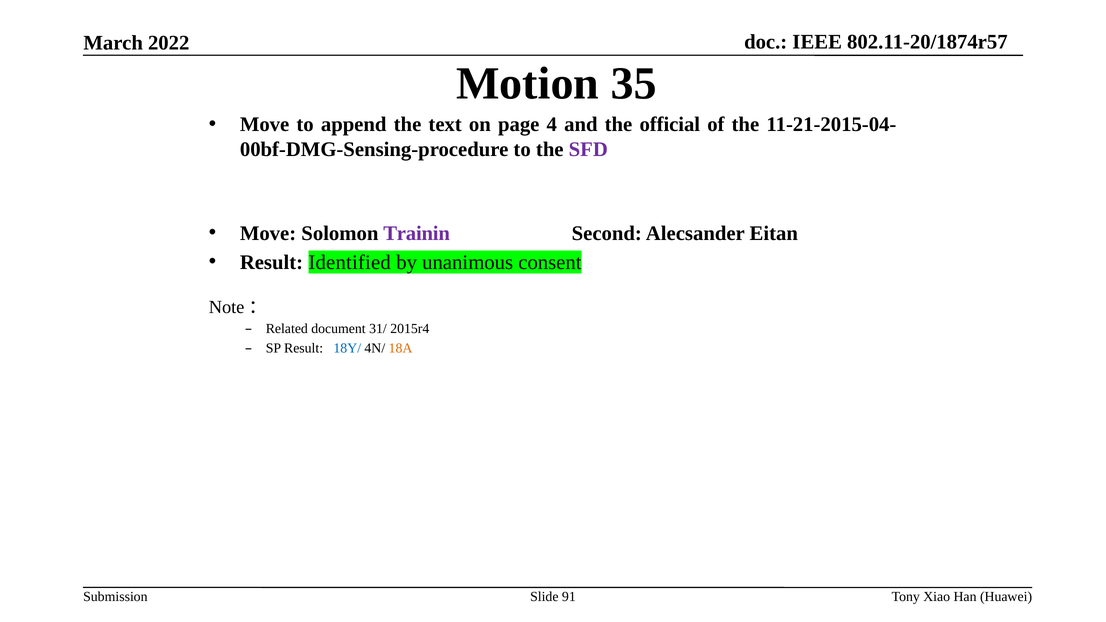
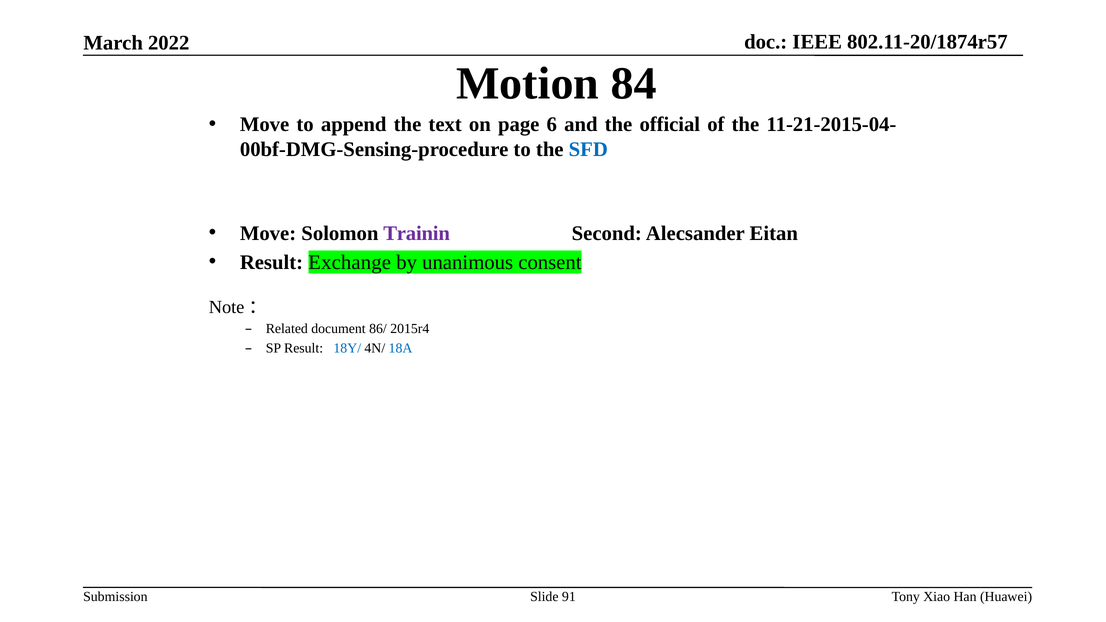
35: 35 -> 84
4: 4 -> 6
SFD colour: purple -> blue
Identified: Identified -> Exchange
31/: 31/ -> 86/
18A colour: orange -> blue
